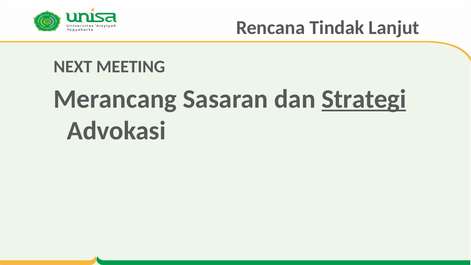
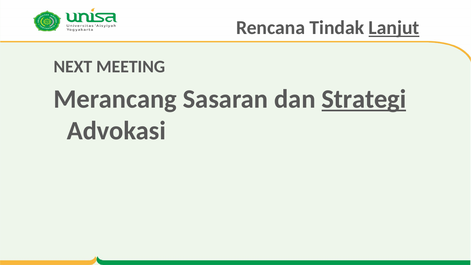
Lanjut underline: none -> present
